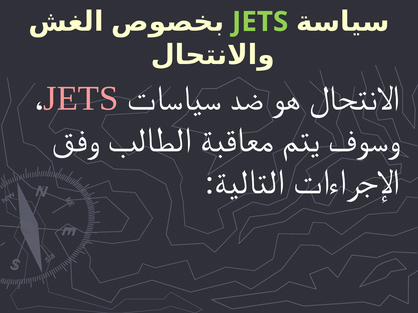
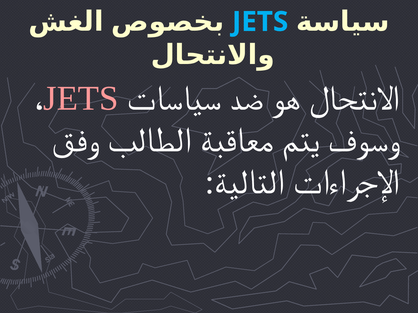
JETS at (260, 22) colour: light green -> light blue
